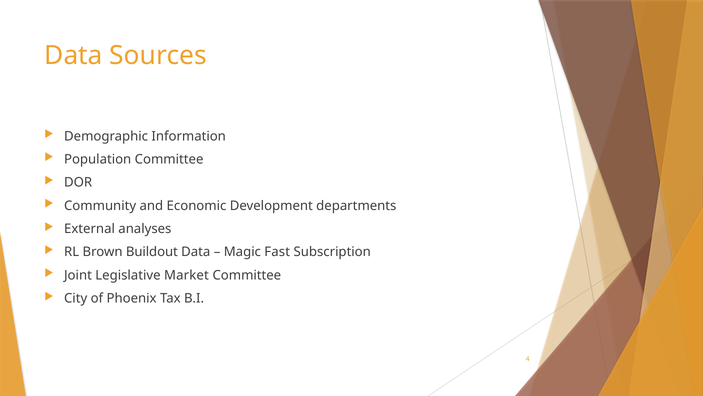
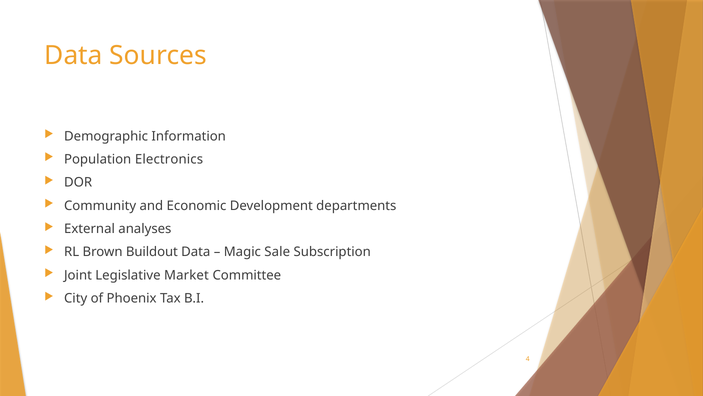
Population Committee: Committee -> Electronics
Fast: Fast -> Sale
